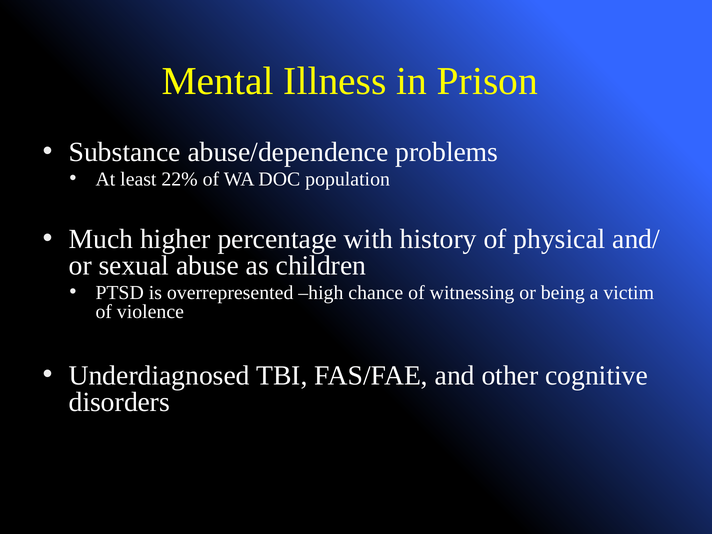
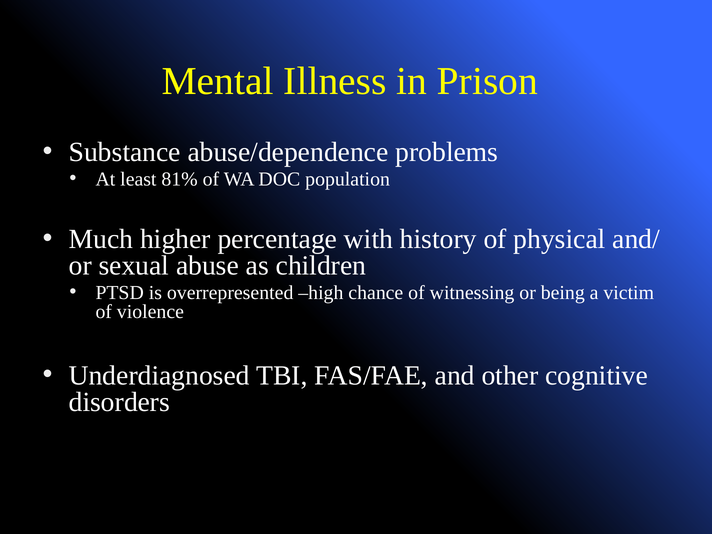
22%: 22% -> 81%
